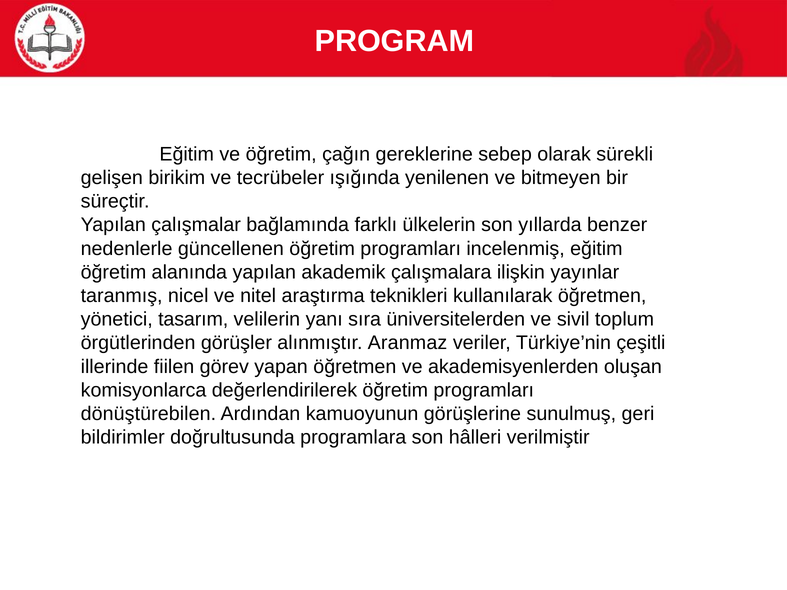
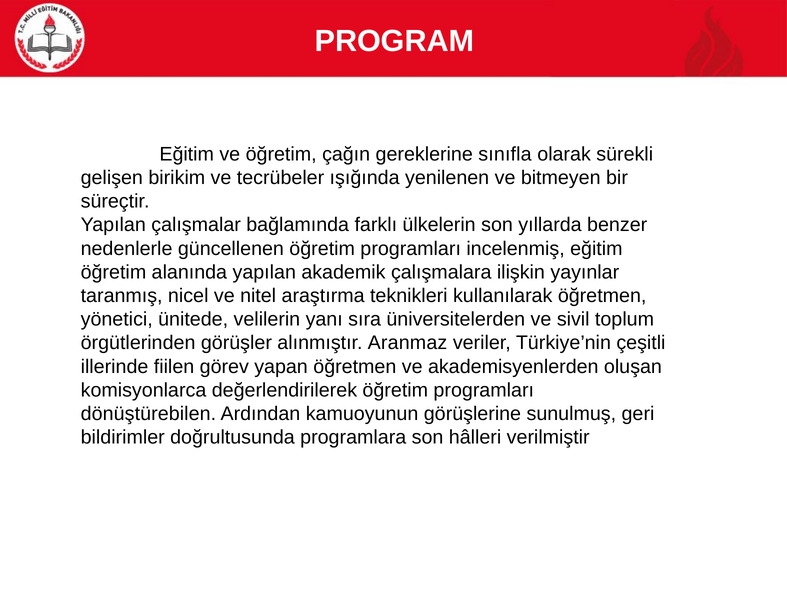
sebep: sebep -> sınıfla
tasarım: tasarım -> ünitede
